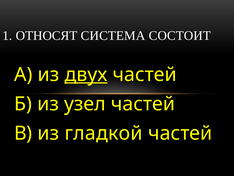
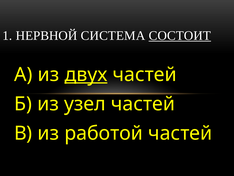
ОТНОСЯТ: ОТНОСЯТ -> НЕРВНОЙ
СОСТОИТ underline: none -> present
гладкой: гладкой -> работой
